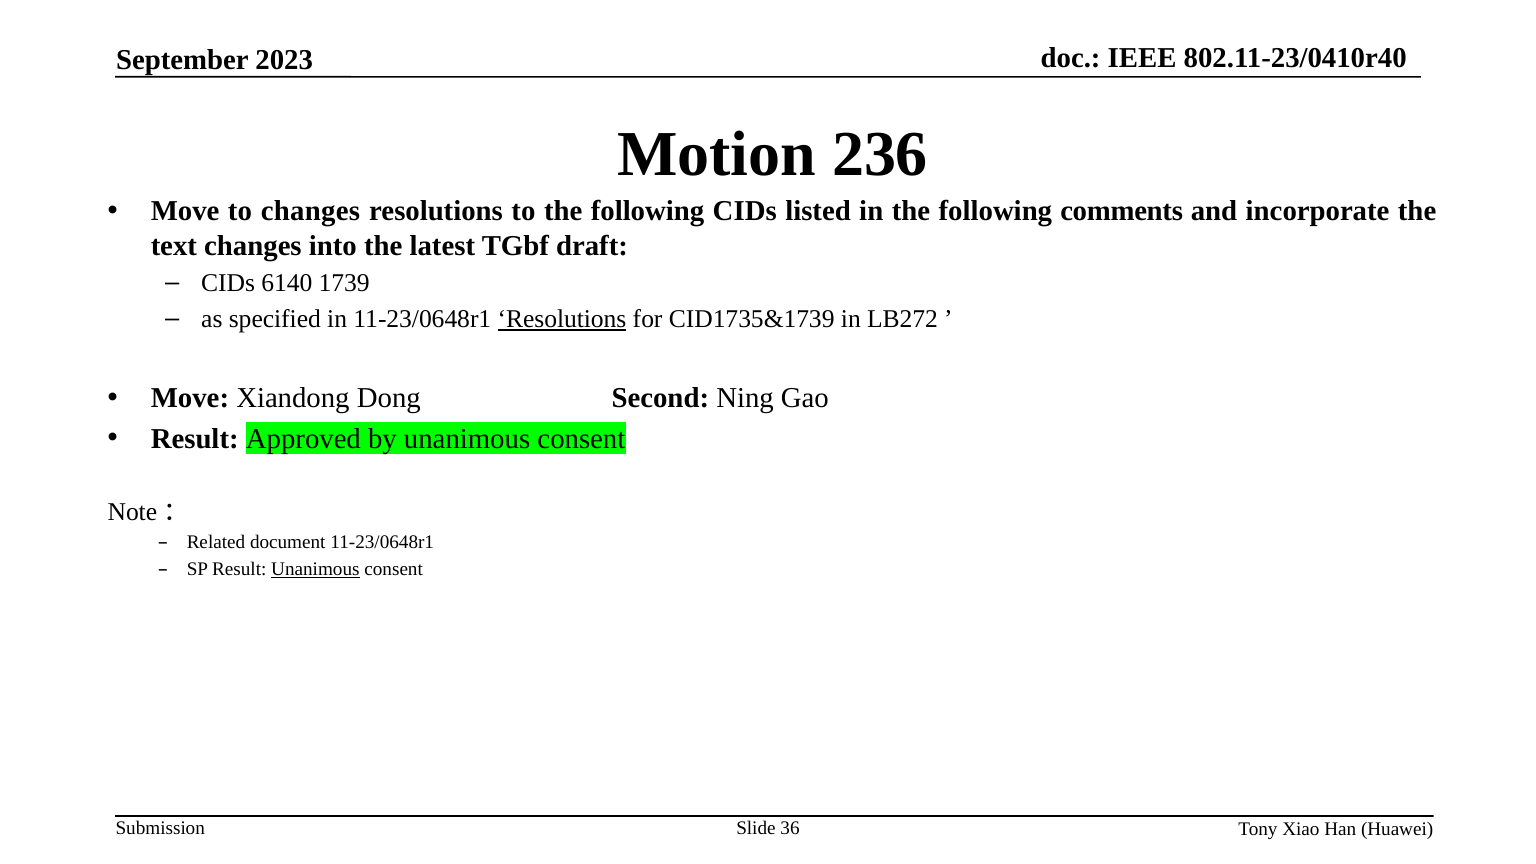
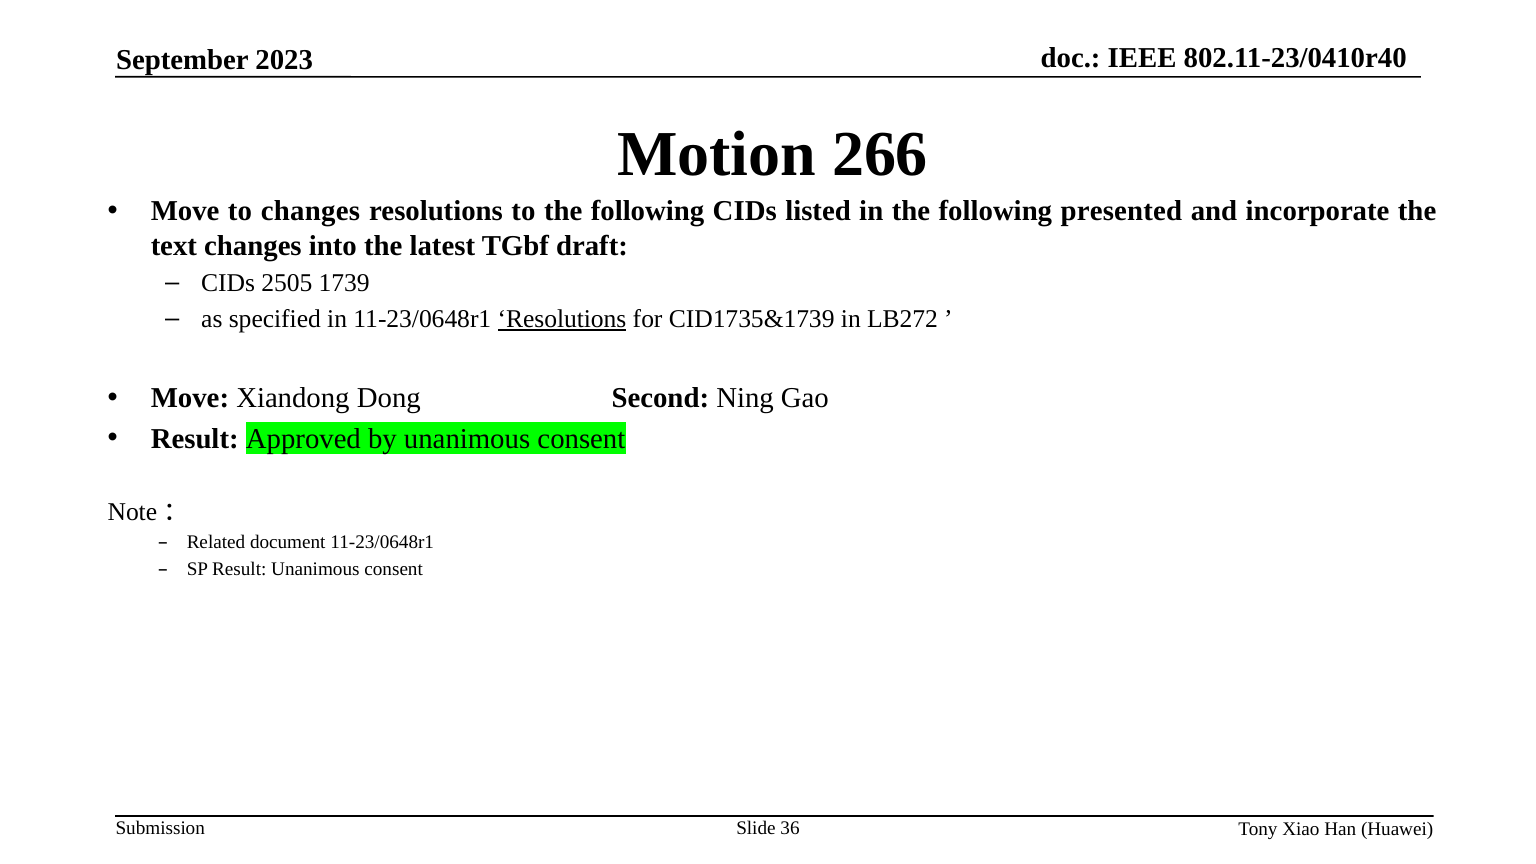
236: 236 -> 266
comments: comments -> presented
6140: 6140 -> 2505
Unanimous at (315, 569) underline: present -> none
